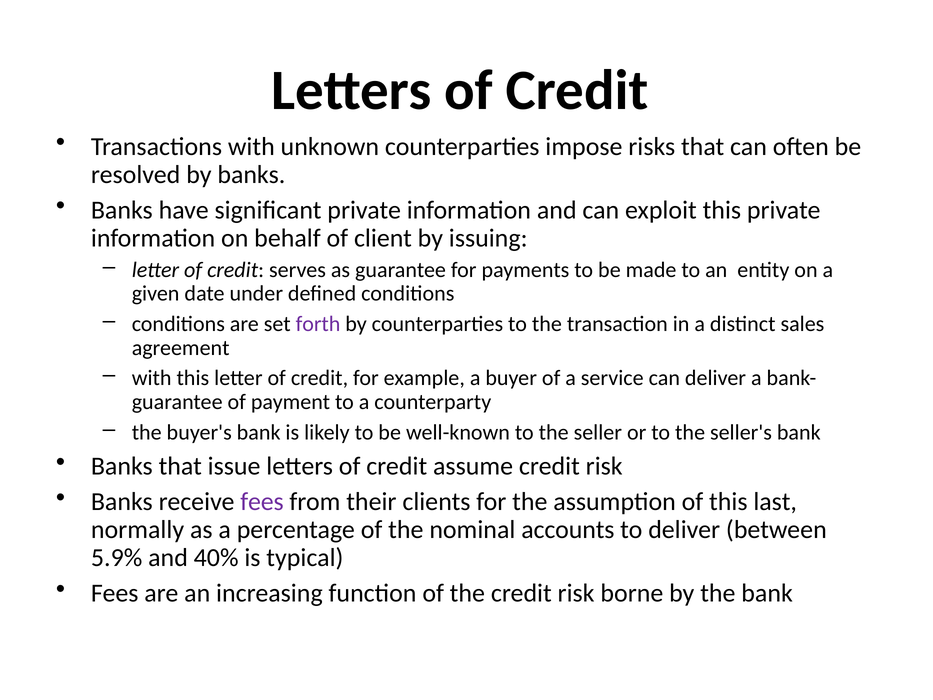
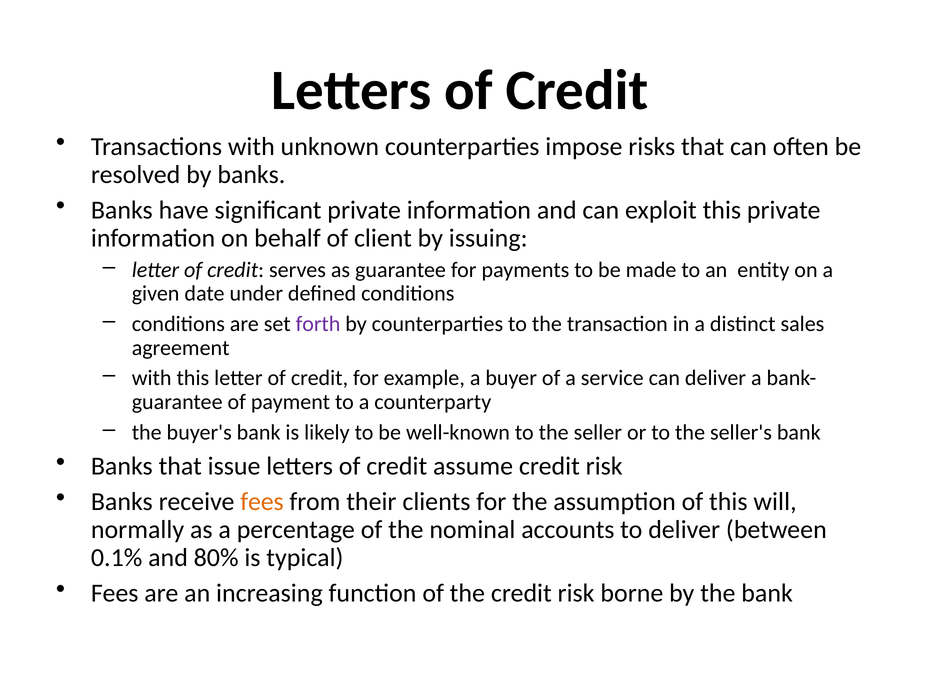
fees at (262, 502) colour: purple -> orange
last: last -> will
5.9%: 5.9% -> 0.1%
40%: 40% -> 80%
